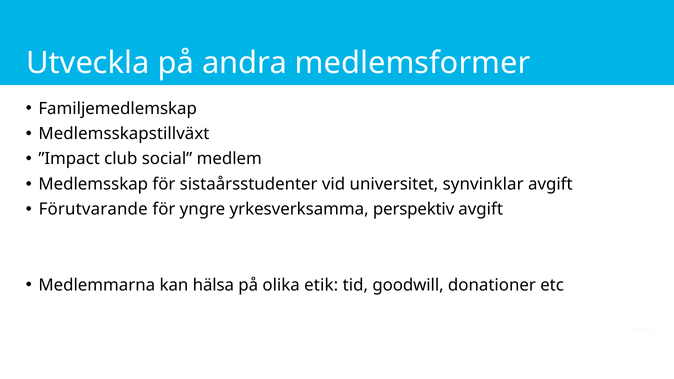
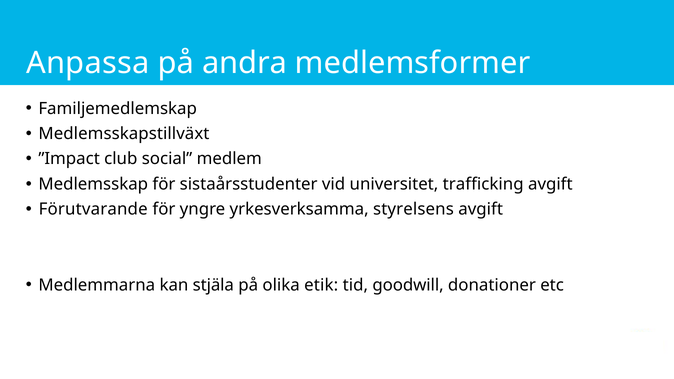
Utveckla: Utveckla -> Anpassa
synvinklar: synvinklar -> trafficking
perspektiv: perspektiv -> styrelsens
hälsa: hälsa -> stjäla
